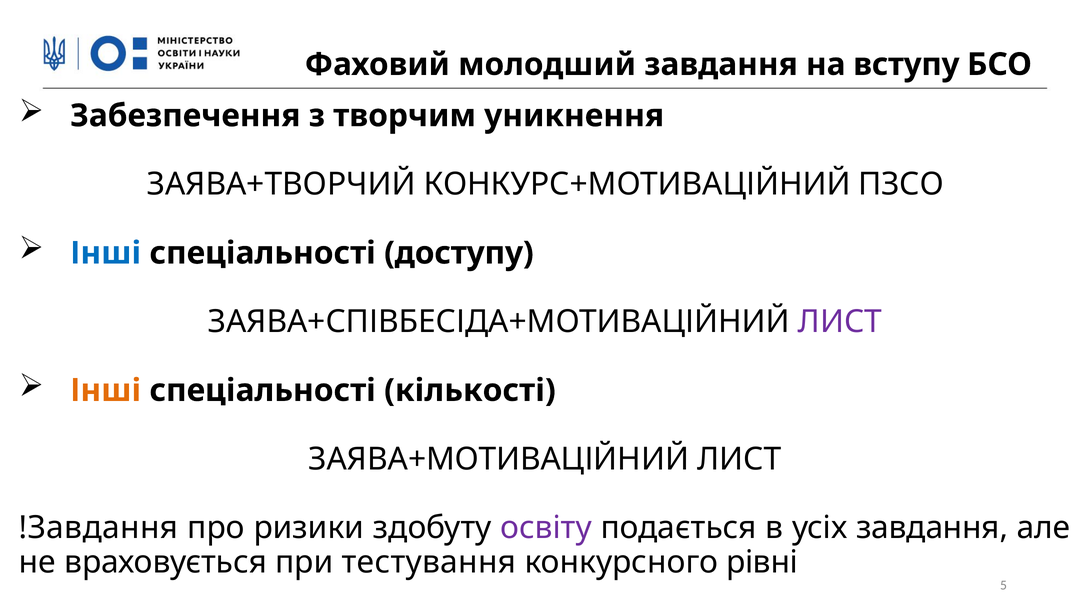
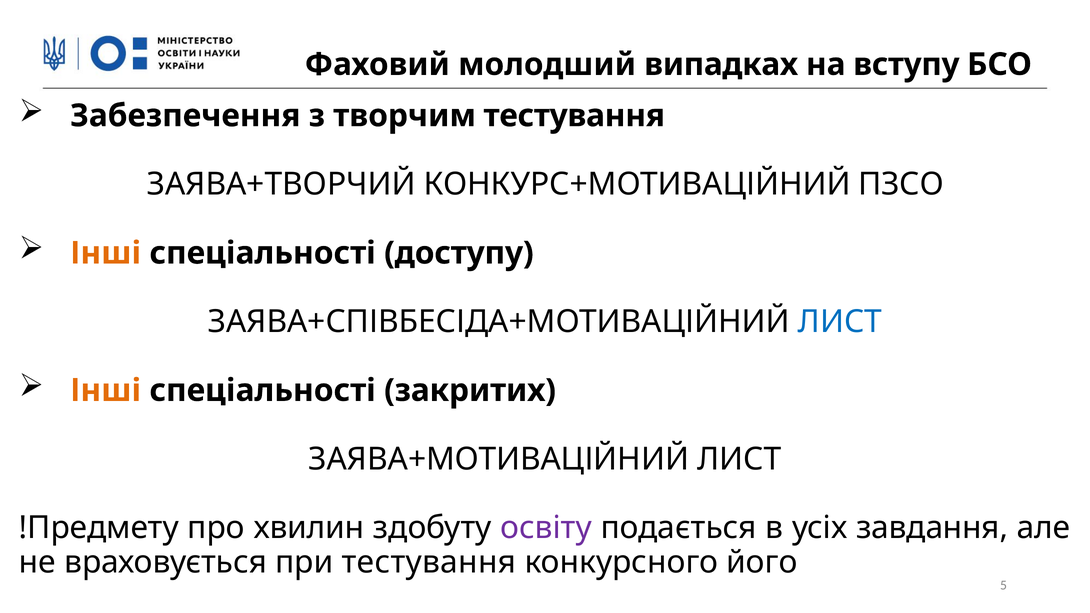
молодший завдання: завдання -> випадках
творчим уникнення: уникнення -> тестування
Інші at (106, 253) colour: blue -> orange
ЛИСТ at (840, 322) colour: purple -> blue
кількості: кількості -> закритих
!Завдання: !Завдання -> !Предмету
ризики: ризики -> хвилин
рівні: рівні -> його
